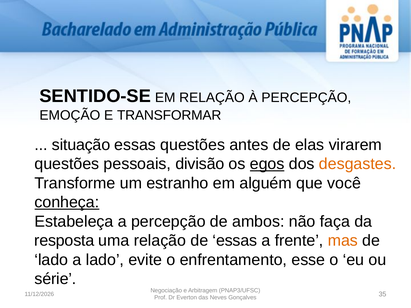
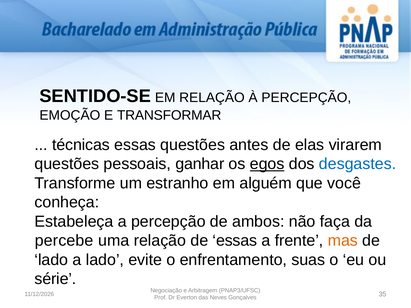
situação: situação -> técnicas
divisão: divisão -> ganhar
desgastes colour: orange -> blue
conheça underline: present -> none
resposta: resposta -> percebe
esse: esse -> suas
